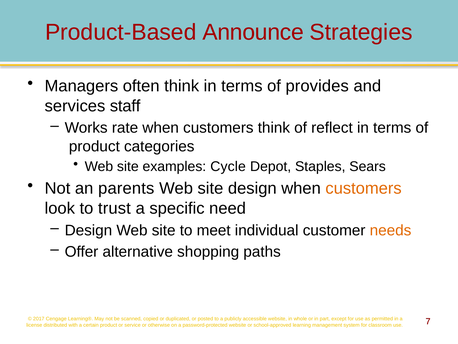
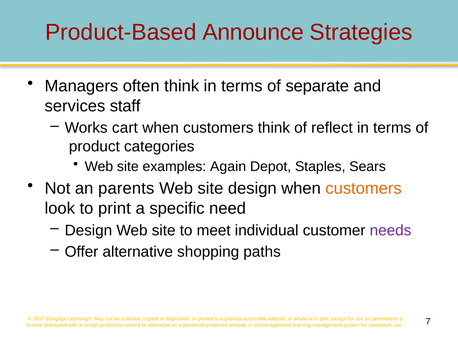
provides: provides -> separate
rate: rate -> cart
Cycle: Cycle -> Again
trust: trust -> print
needs colour: orange -> purple
